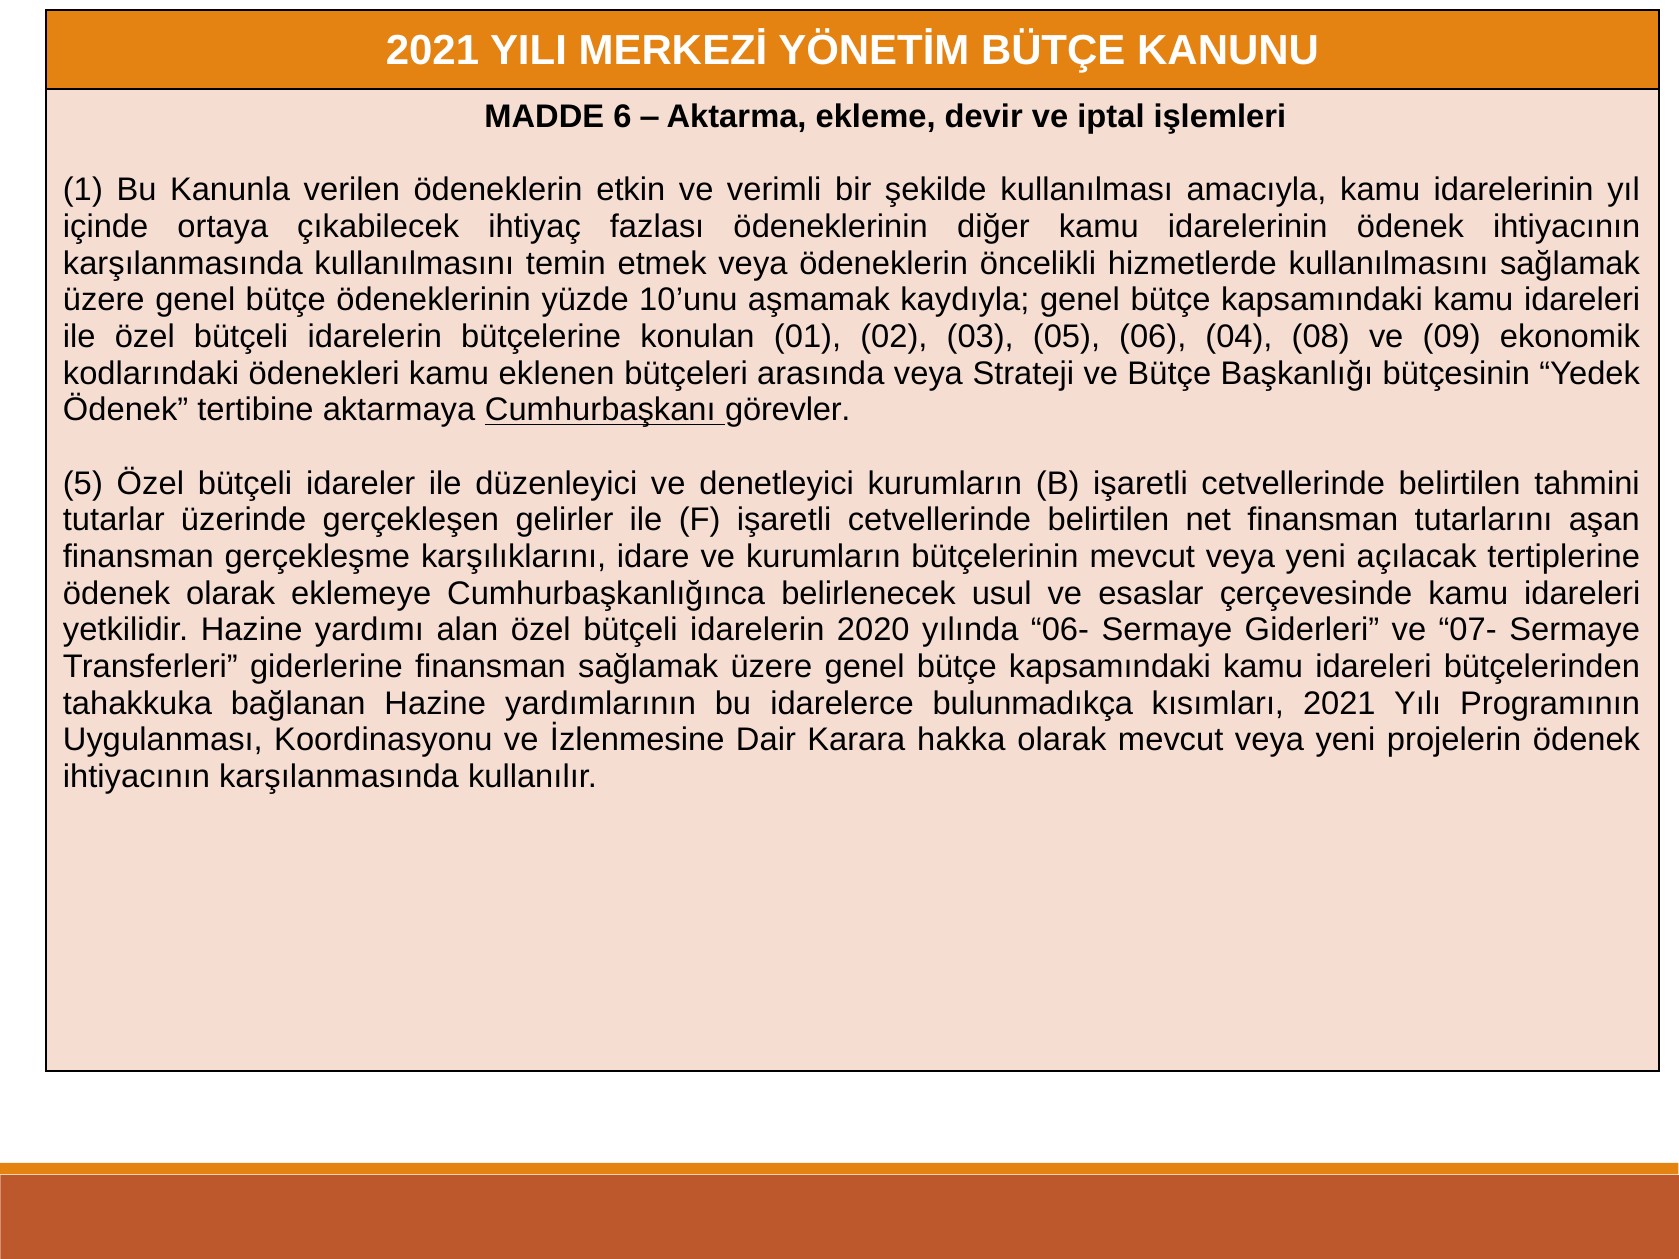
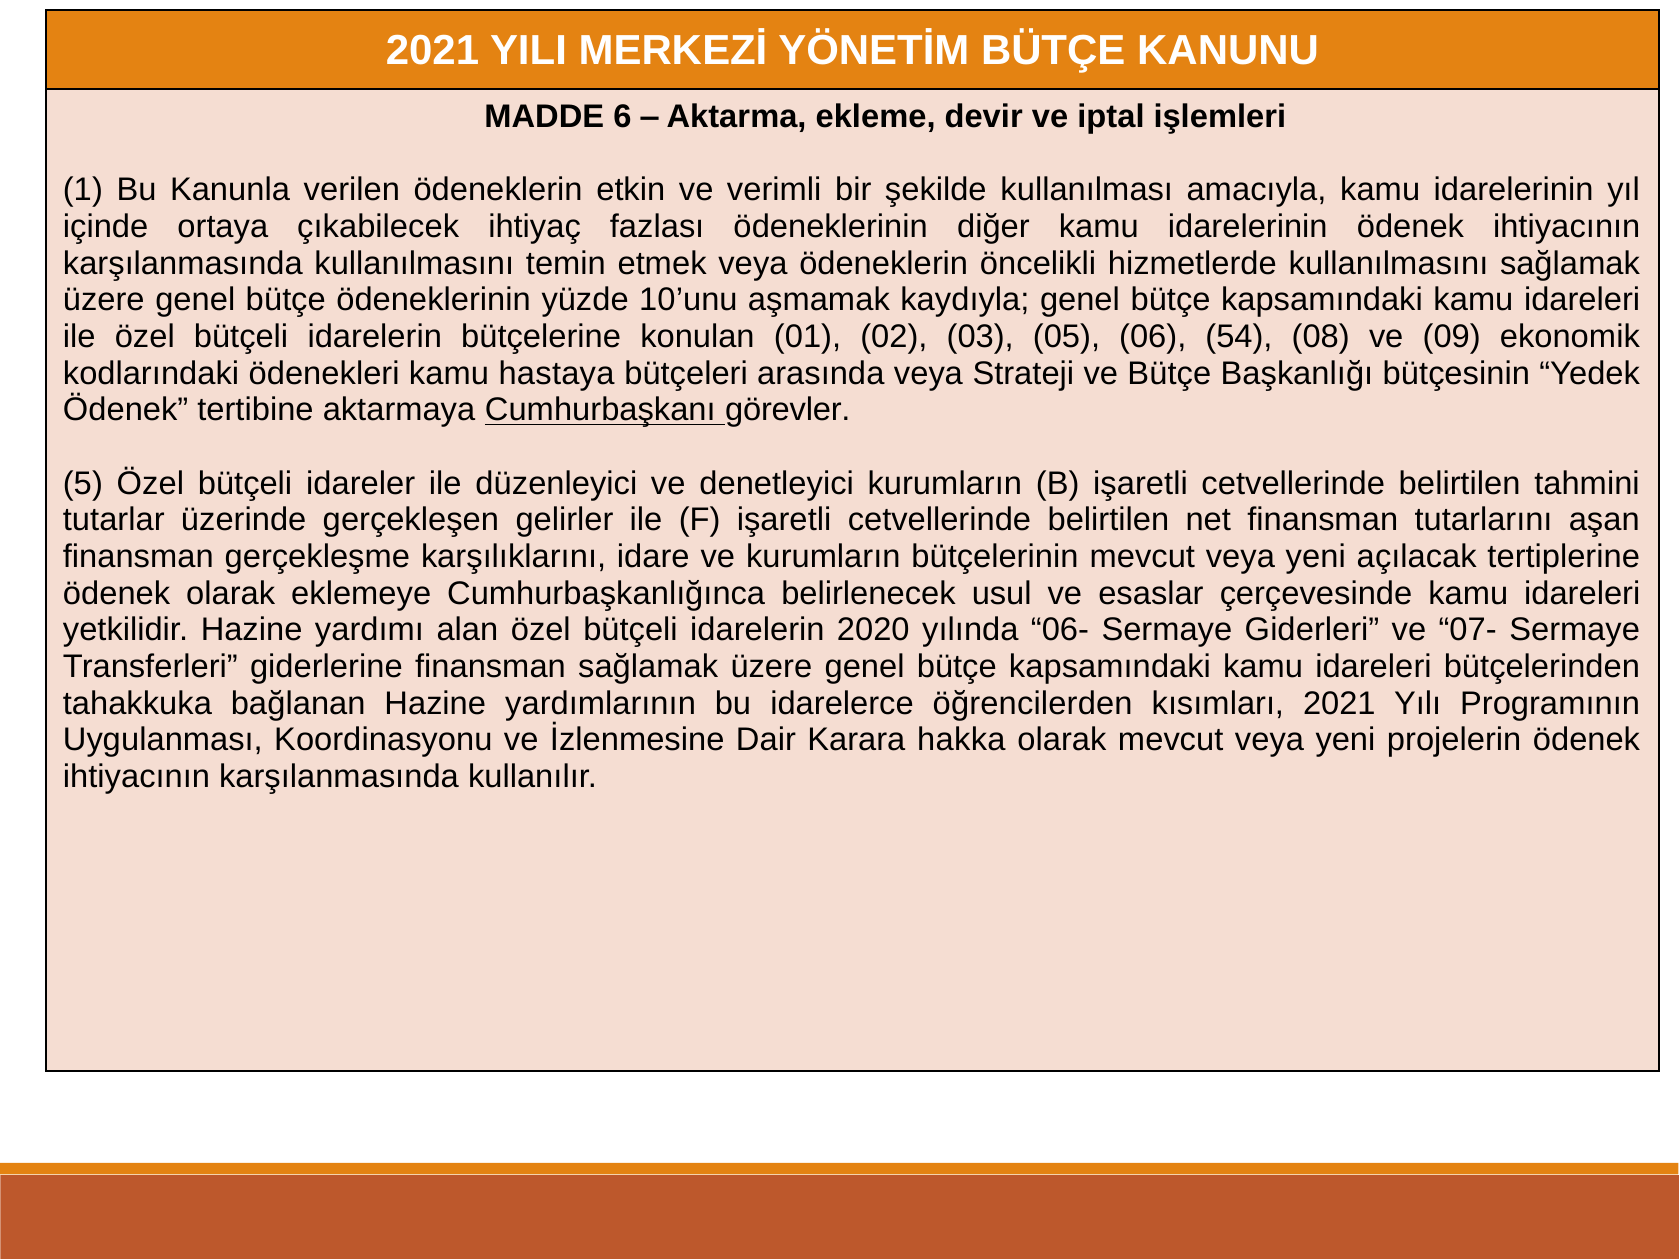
04: 04 -> 54
eklenen: eklenen -> hastaya
bulunmadıkça: bulunmadıkça -> öğrencilerden
